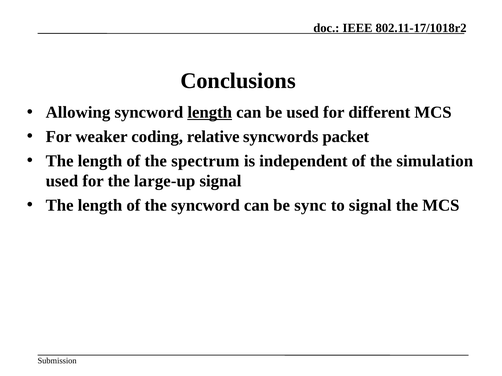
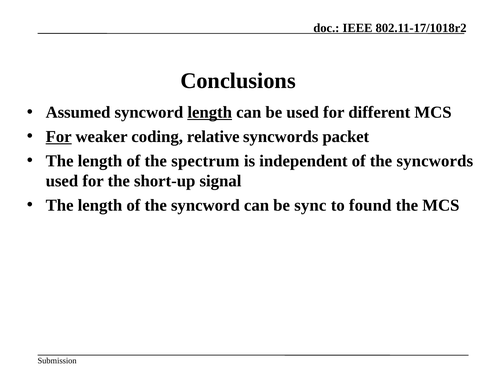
Allowing: Allowing -> Assumed
For at (59, 137) underline: none -> present
the simulation: simulation -> syncwords
large-up: large-up -> short-up
to signal: signal -> found
